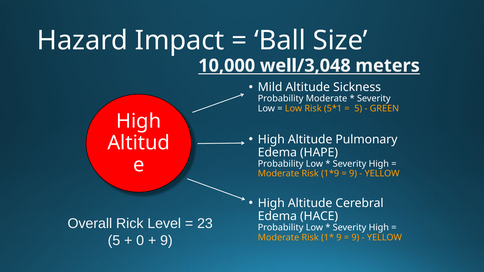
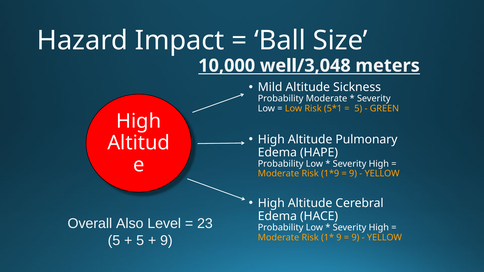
Rick: Rick -> Also
0 at (140, 241): 0 -> 5
